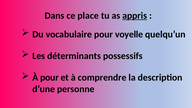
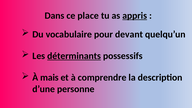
voyelle: voyelle -> devant
déterminants underline: none -> present
À pour: pour -> mais
